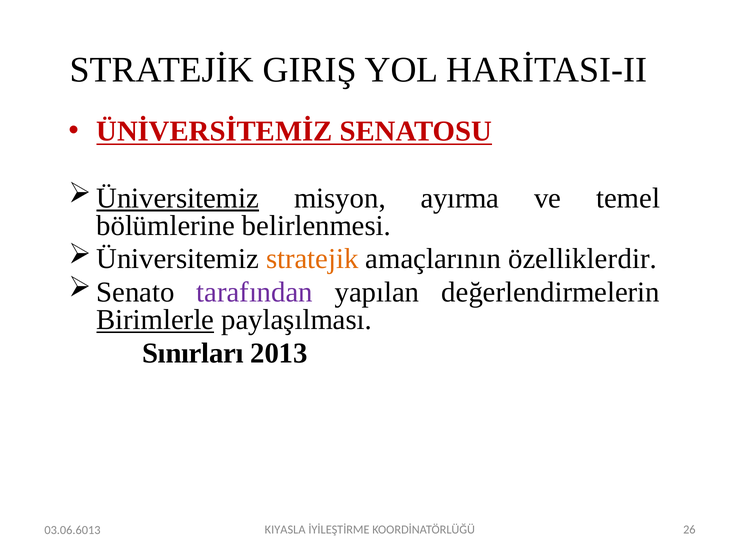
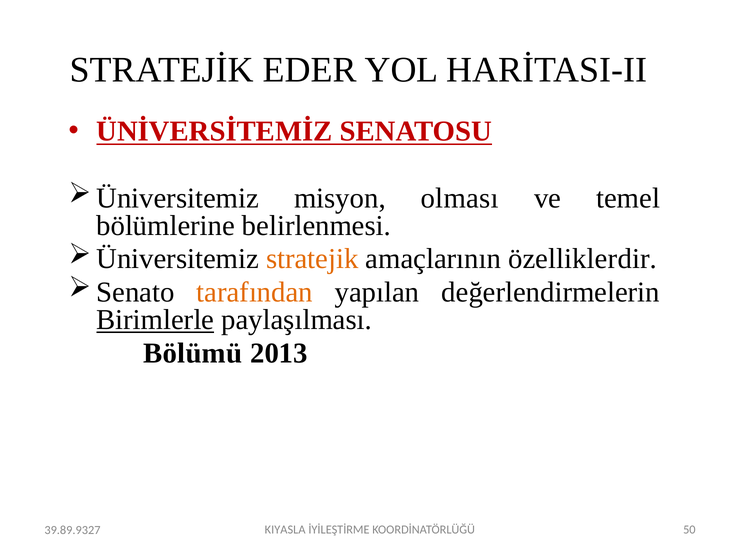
GIRIŞ: GIRIŞ -> EDER
Üniversitemiz at (178, 198) underline: present -> none
ayırma: ayırma -> olması
tarafından colour: purple -> orange
Sınırları: Sınırları -> Bölümü
26: 26 -> 50
03.06.6013: 03.06.6013 -> 39.89.9327
